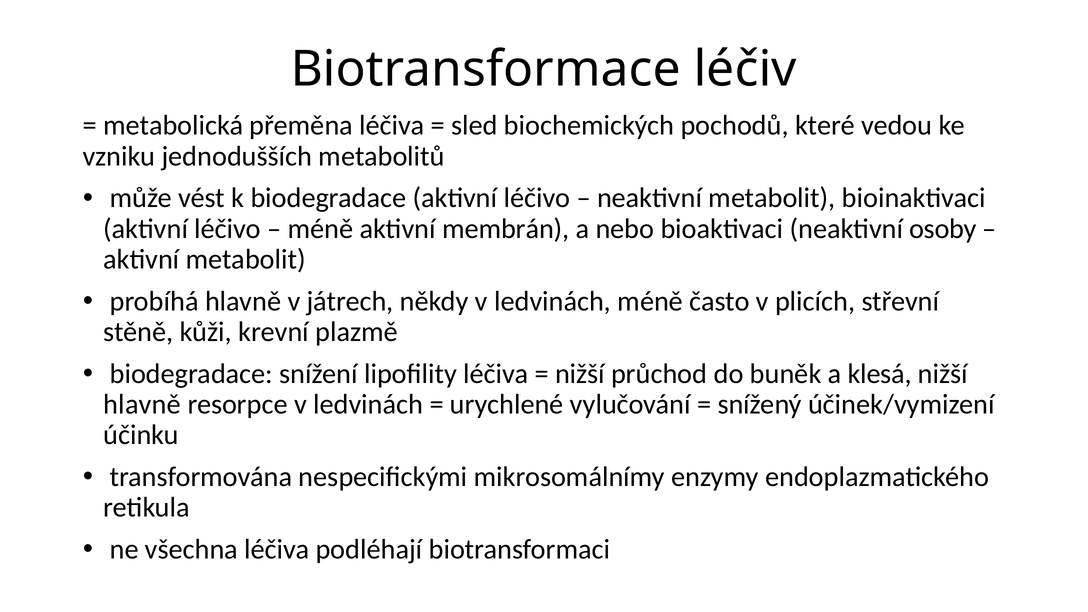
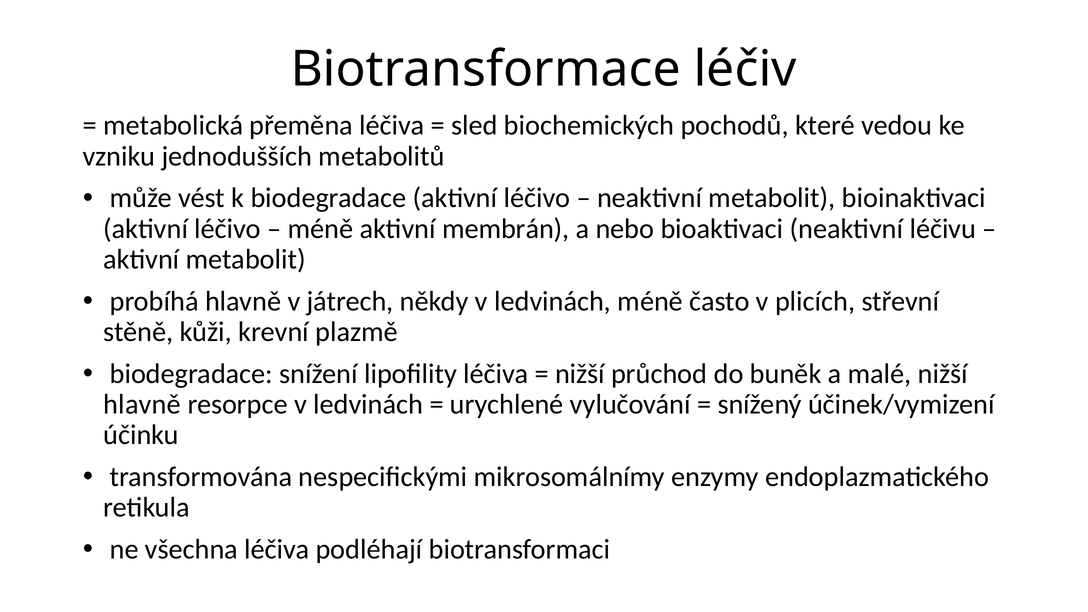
osoby: osoby -> léčivu
klesá: klesá -> malé
